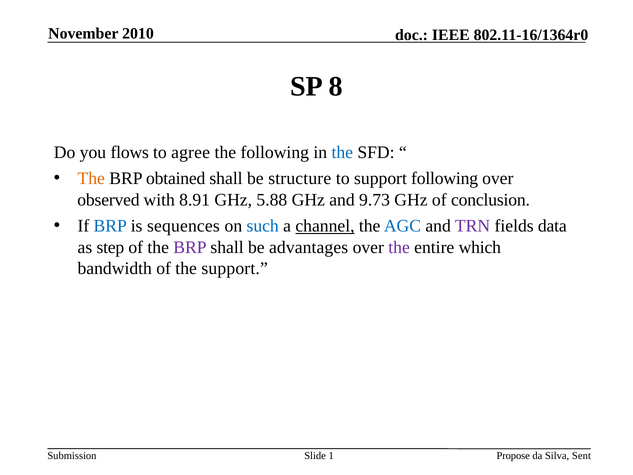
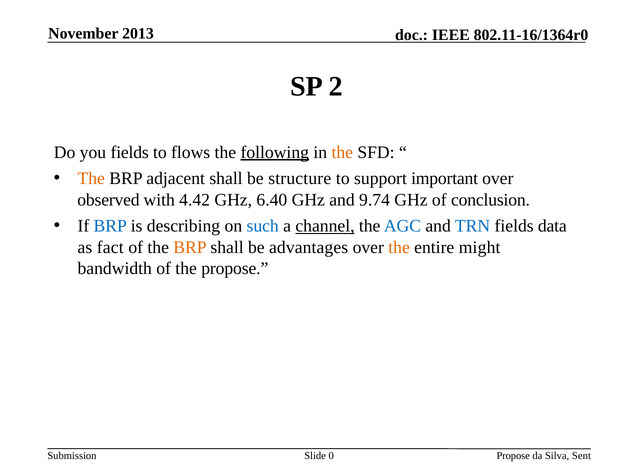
2010: 2010 -> 2013
8: 8 -> 2
you flows: flows -> fields
agree: agree -> flows
following at (275, 152) underline: none -> present
the at (342, 152) colour: blue -> orange
obtained: obtained -> adjacent
support following: following -> important
8.91: 8.91 -> 4.42
5.88: 5.88 -> 6.40
9.73: 9.73 -> 9.74
sequences: sequences -> describing
TRN colour: purple -> blue
step: step -> fact
BRP at (190, 247) colour: purple -> orange
the at (399, 247) colour: purple -> orange
which: which -> might
the support: support -> propose
1: 1 -> 0
